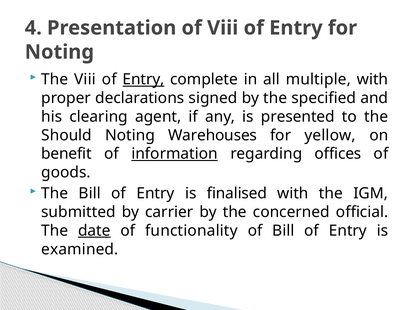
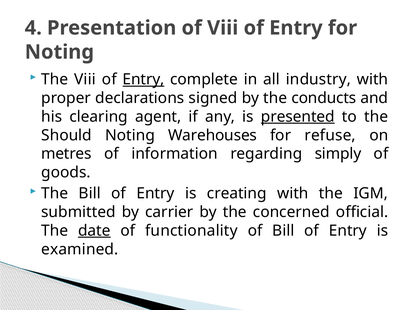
multiple: multiple -> industry
specified: specified -> conducts
presented underline: none -> present
yellow: yellow -> refuse
benefit: benefit -> metres
information underline: present -> none
offices: offices -> simply
finalised: finalised -> creating
